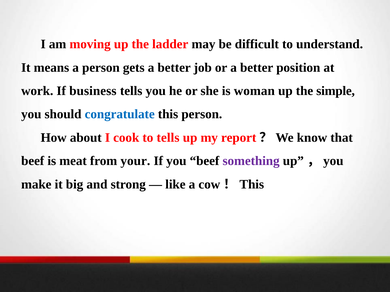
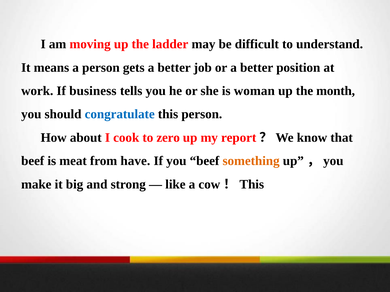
simple: simple -> month
to tells: tells -> zero
your: your -> have
something colour: purple -> orange
